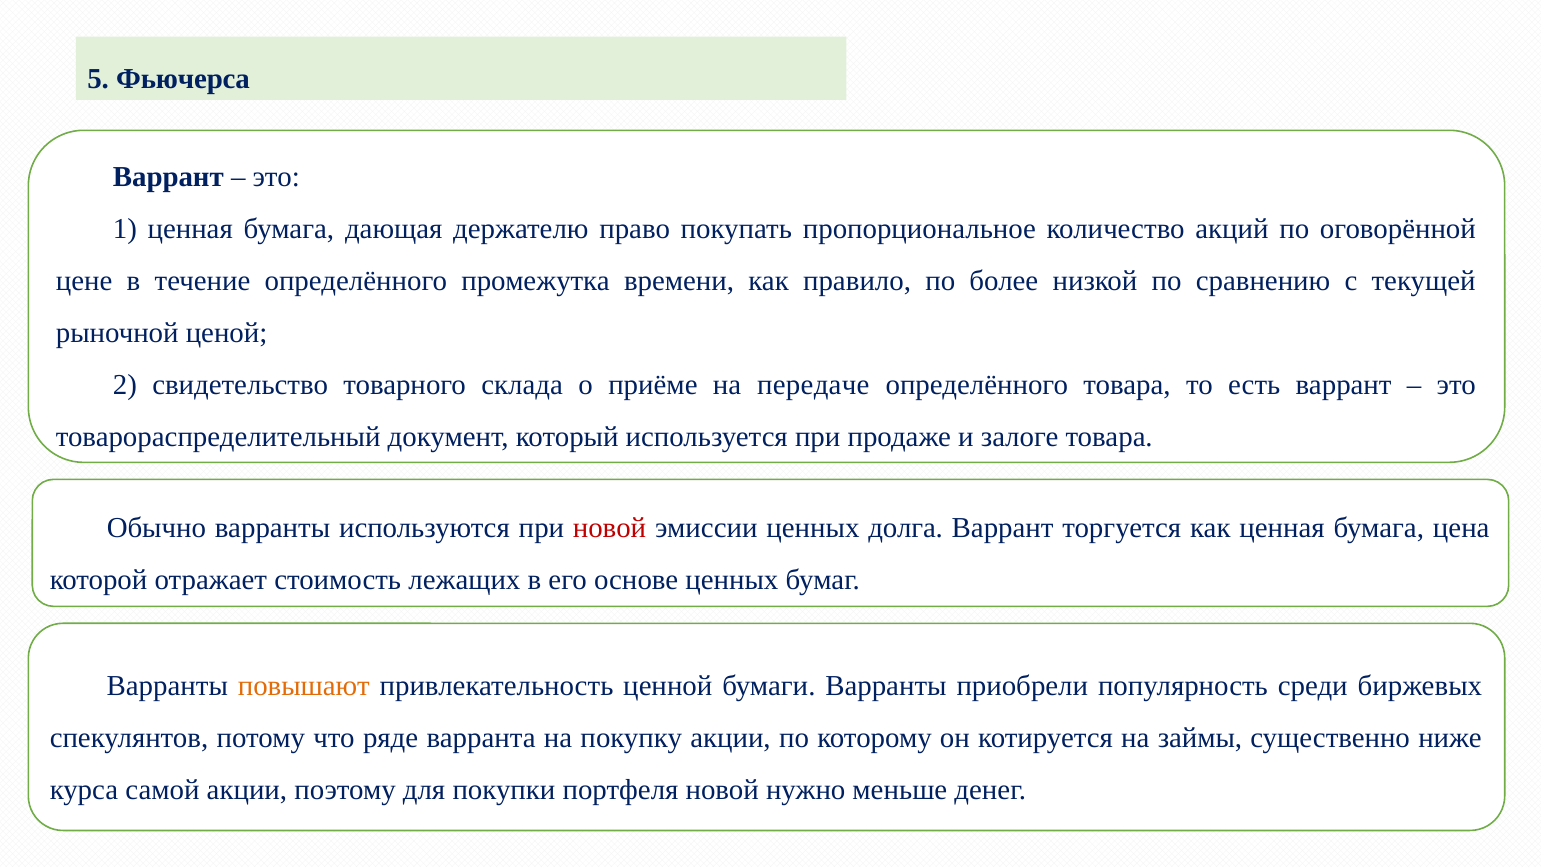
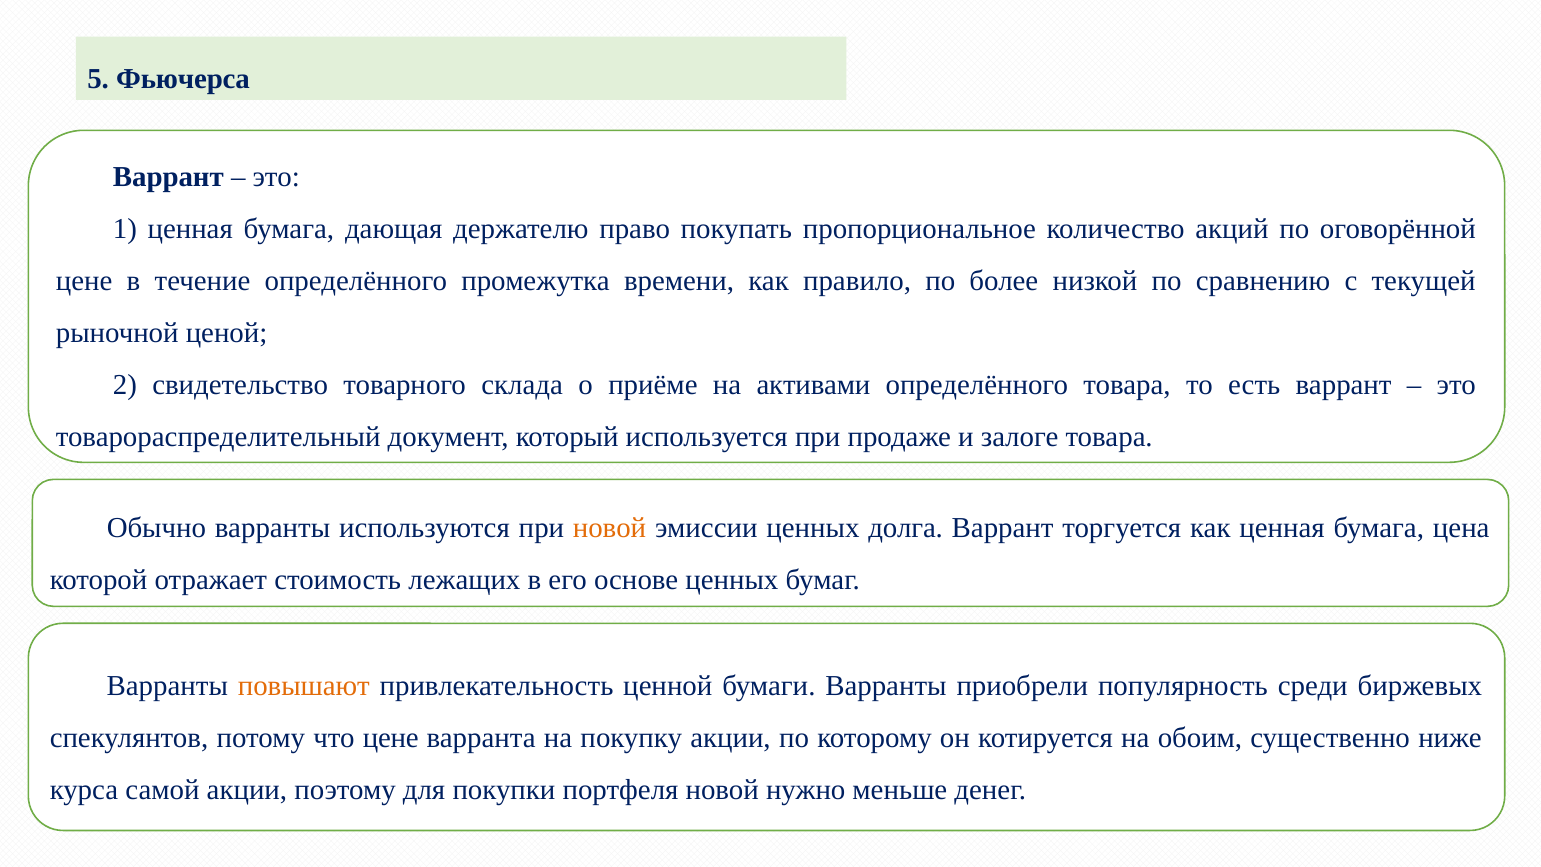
передаче: передаче -> активами
новой at (610, 527) colour: red -> orange
что ряде: ряде -> цене
займы: займы -> обоим
